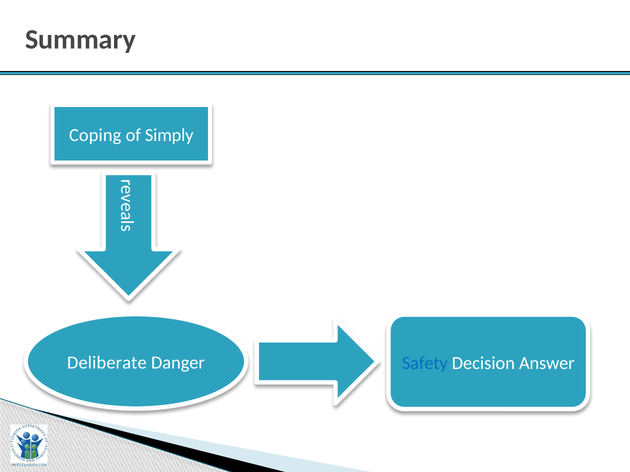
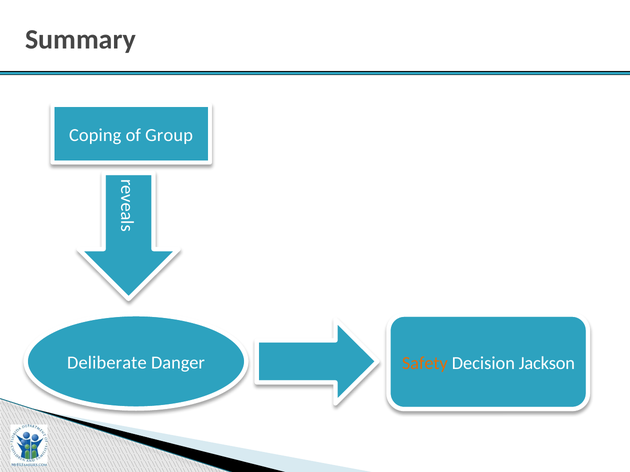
Simply: Simply -> Group
Safety colour: blue -> orange
Answer: Answer -> Jackson
